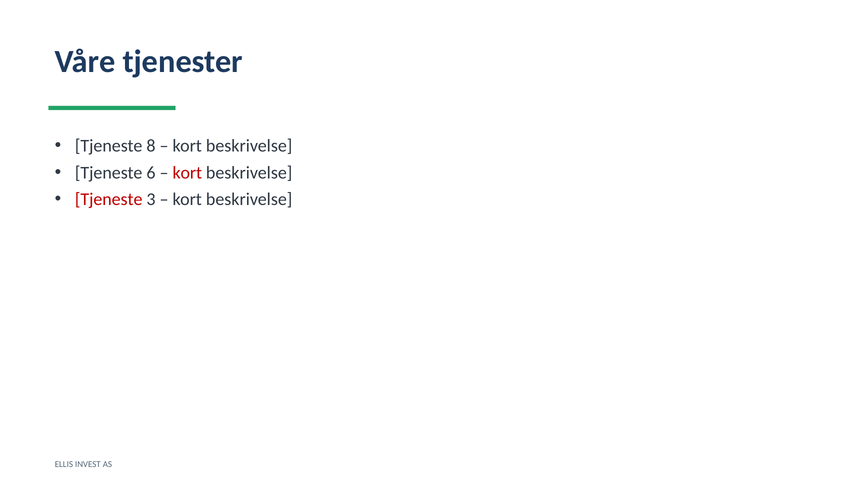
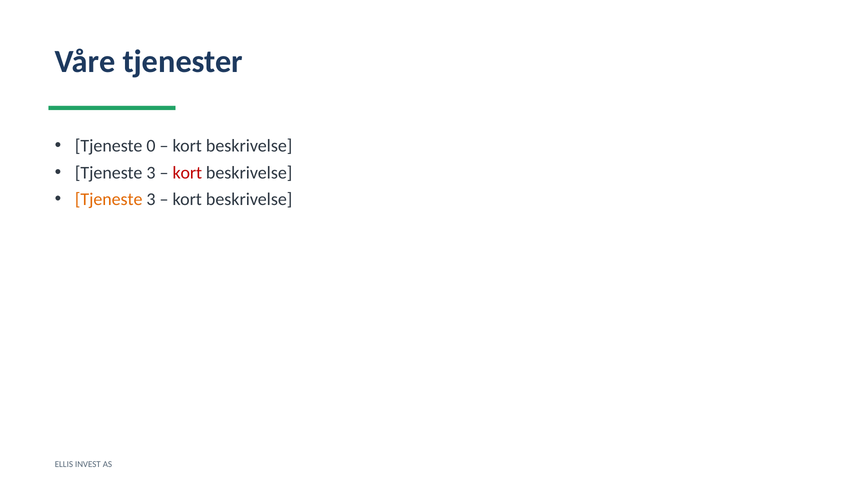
8: 8 -> 0
6 at (151, 173): 6 -> 3
Tjeneste at (109, 200) colour: red -> orange
